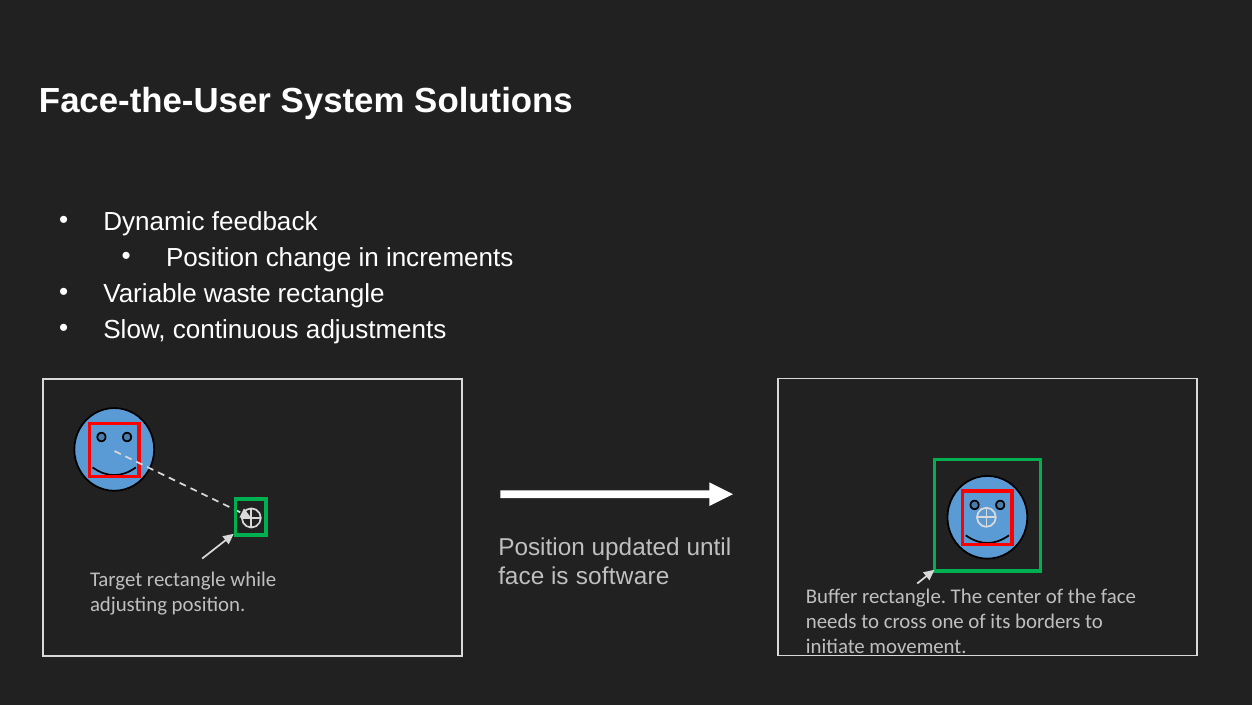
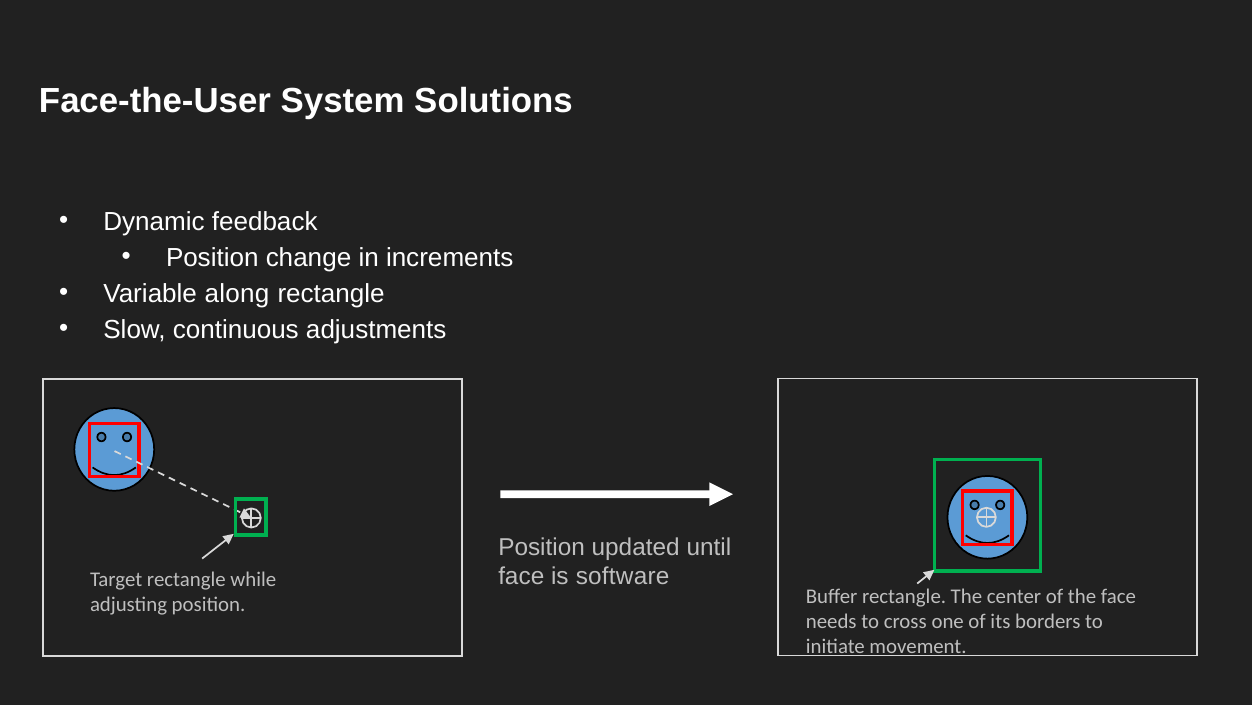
waste: waste -> along
